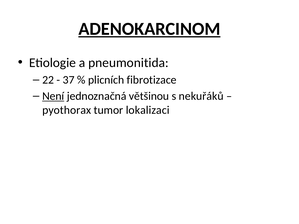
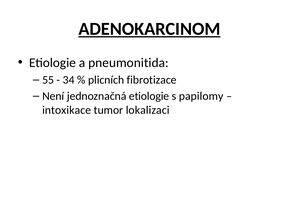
22: 22 -> 55
37: 37 -> 34
Není underline: present -> none
jednoznačná většinou: většinou -> etiologie
nekuřáků: nekuřáků -> papilomy
pyothorax: pyothorax -> intoxikace
